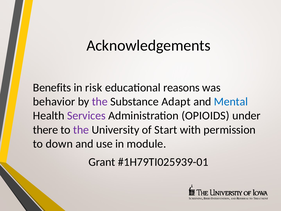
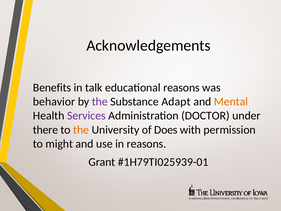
risk: risk -> talk
Mental colour: blue -> orange
OPIOIDS: OPIOIDS -> DOCTOR
the at (81, 130) colour: purple -> orange
Start: Start -> Does
down: down -> might
in module: module -> reasons
